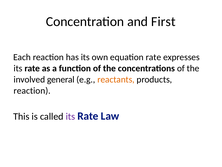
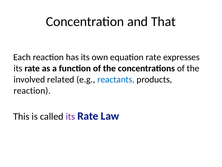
First: First -> That
general: general -> related
reactants colour: orange -> blue
